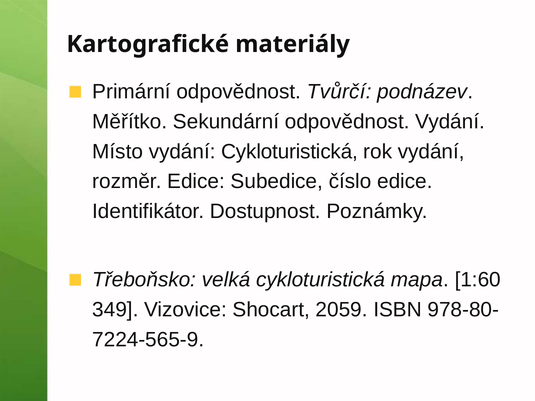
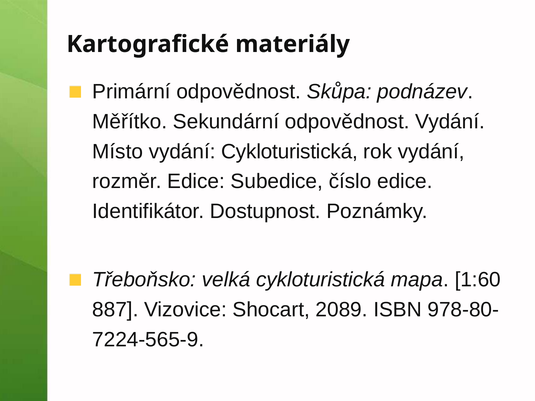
Tvůrčí: Tvůrčí -> Skůpa
349: 349 -> 887
2059: 2059 -> 2089
